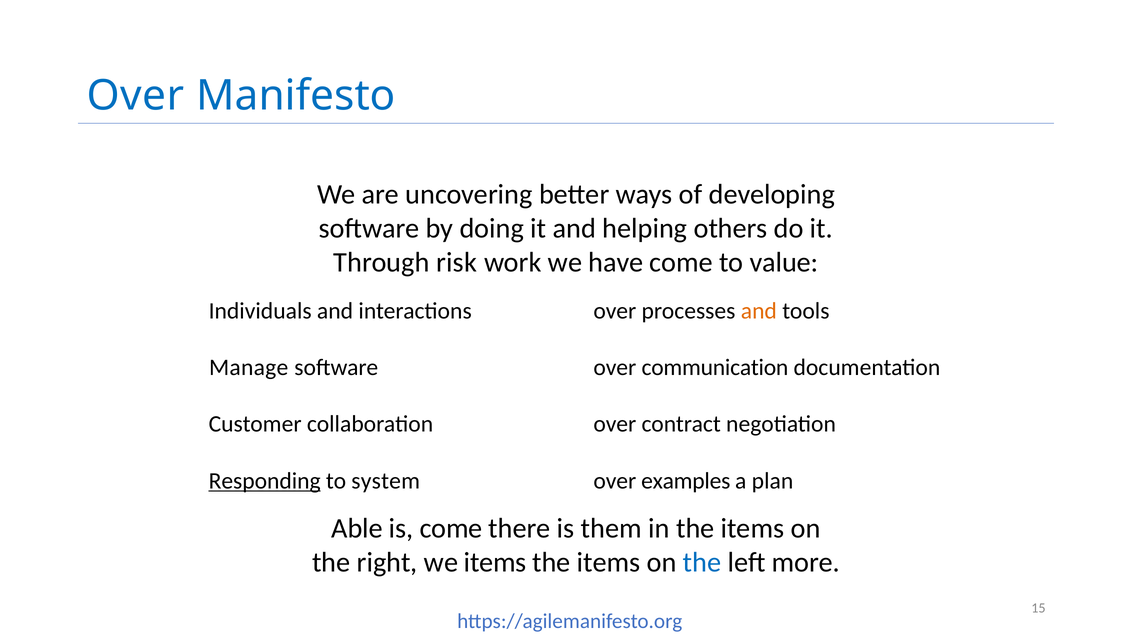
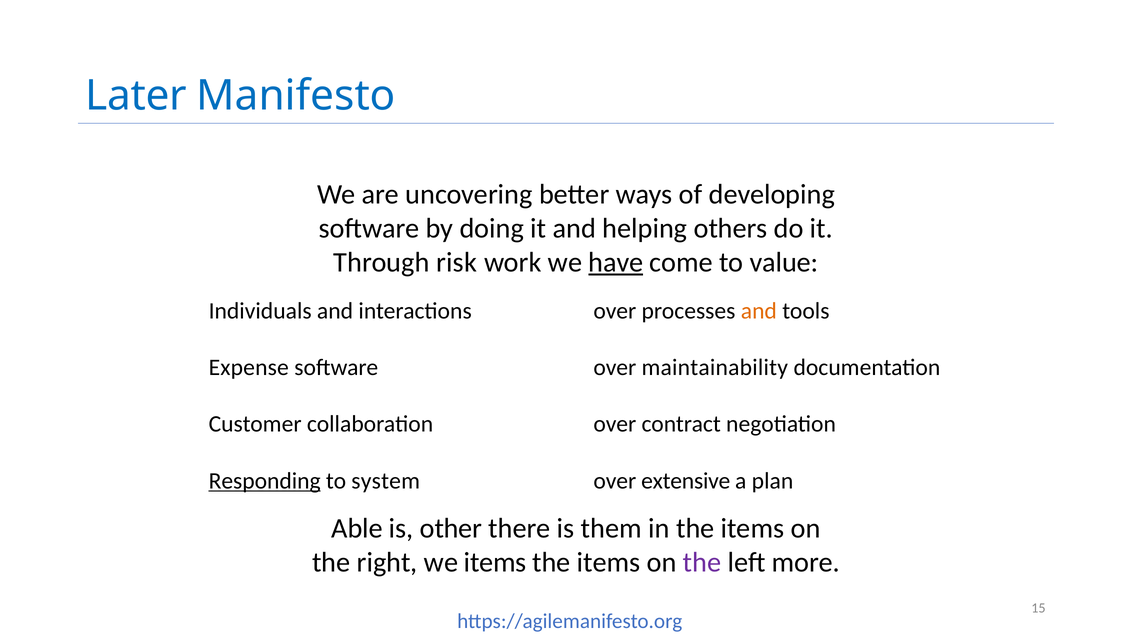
Over at (136, 96): Over -> Later
have underline: none -> present
Manage: Manage -> Expense
communication: communication -> maintainability
examples: examples -> extensive
is come: come -> other
the at (702, 562) colour: blue -> purple
